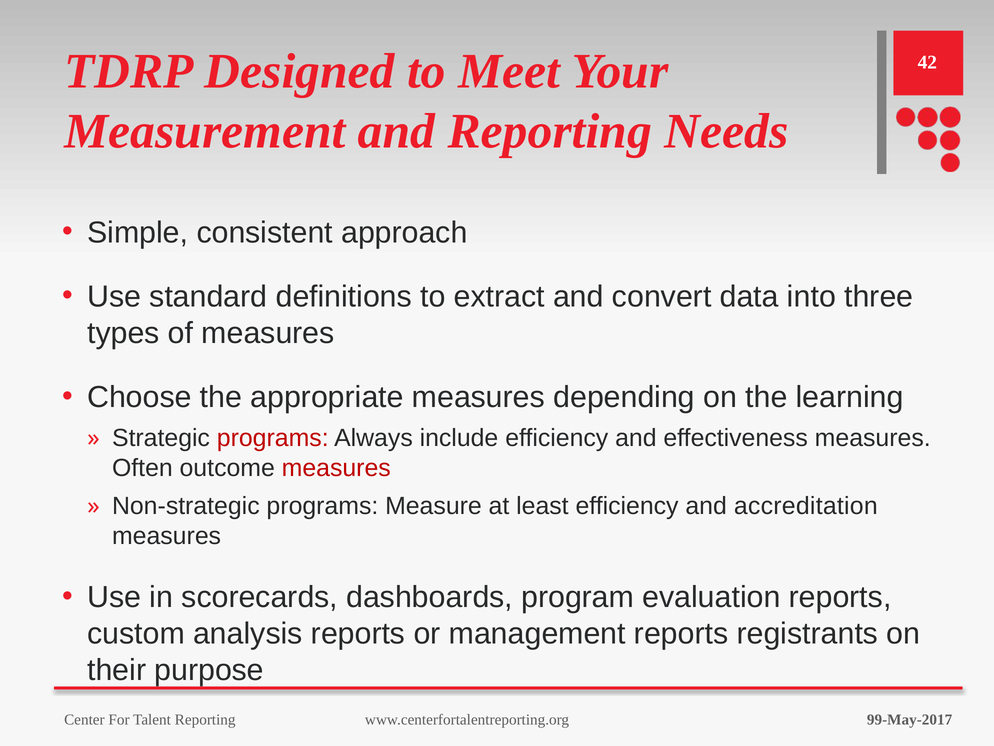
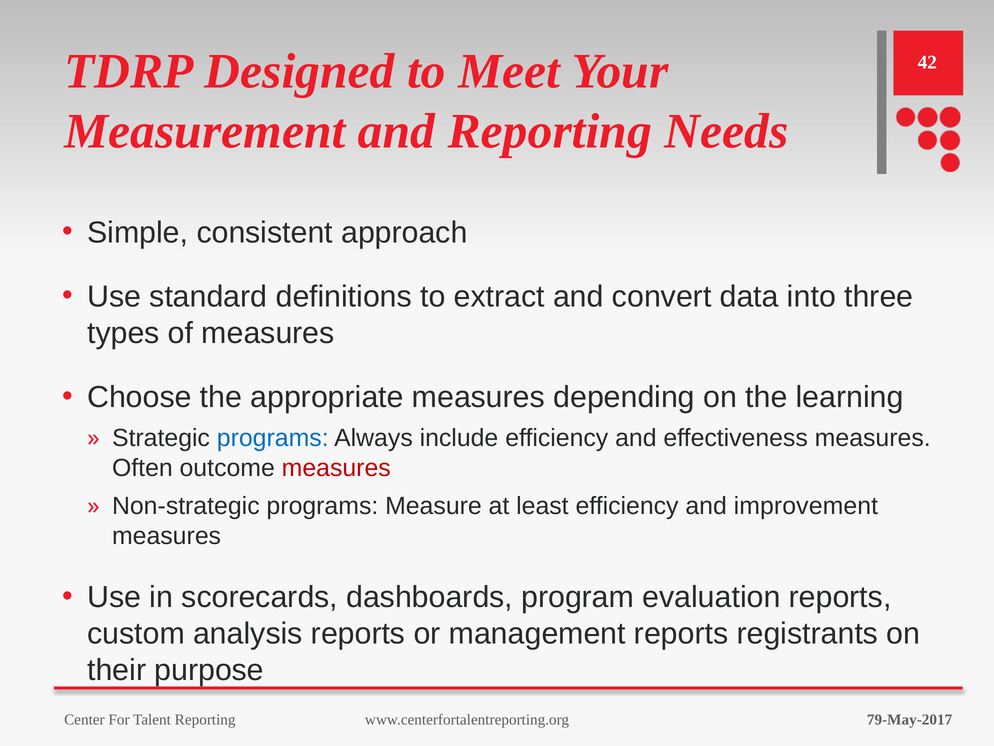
programs at (273, 438) colour: red -> blue
accreditation: accreditation -> improvement
99-May-2017: 99-May-2017 -> 79-May-2017
